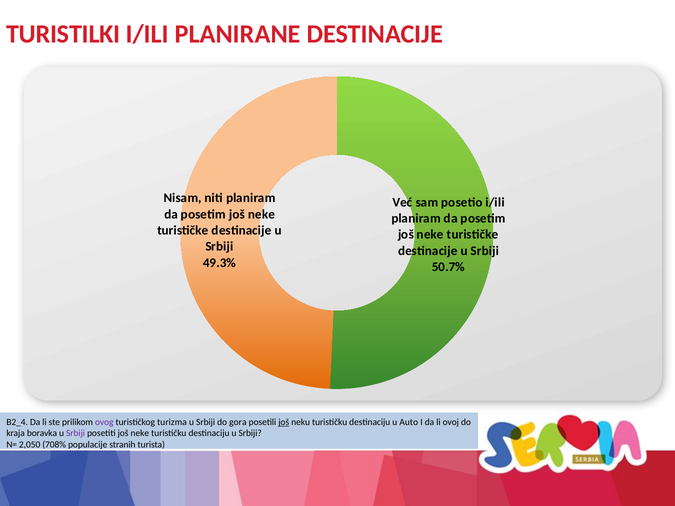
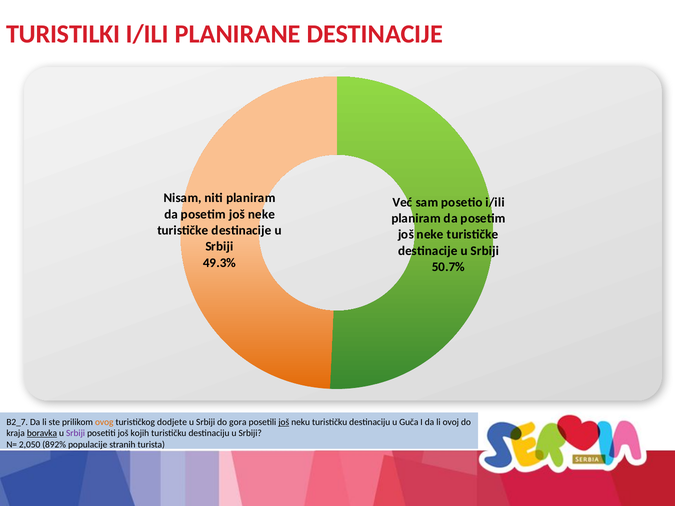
B2_4: B2_4 -> B2_7
ovog colour: purple -> orange
turizma: turizma -> dodjete
Auto: Auto -> Guča
boravka underline: none -> present
posetiti još neke: neke -> kojih
708%: 708% -> 892%
